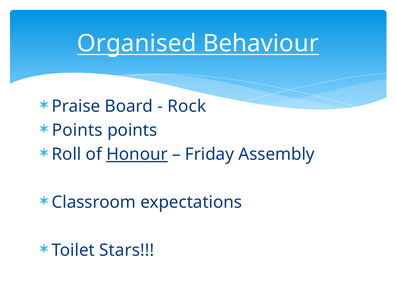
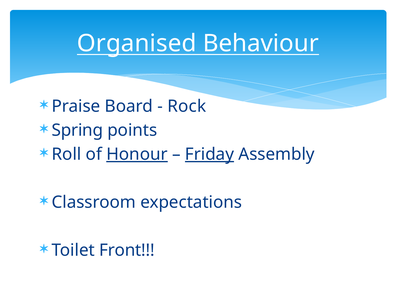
Points at (77, 130): Points -> Spring
Friday underline: none -> present
Stars: Stars -> Front
